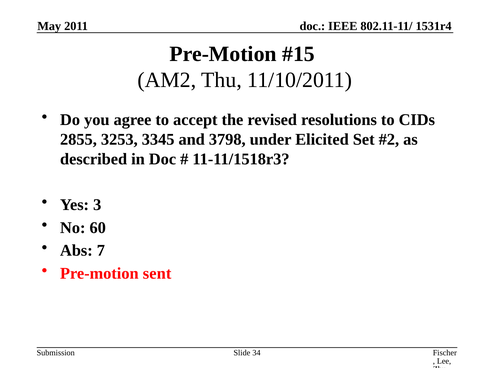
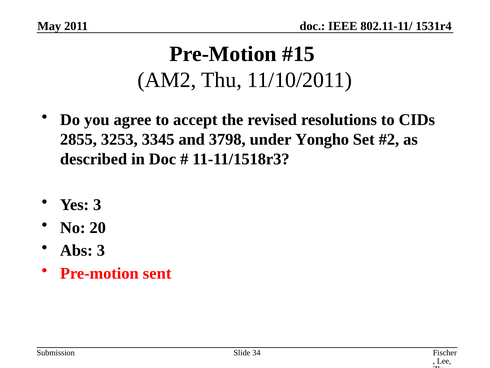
Elicited: Elicited -> Yongho
60: 60 -> 20
Abs 7: 7 -> 3
